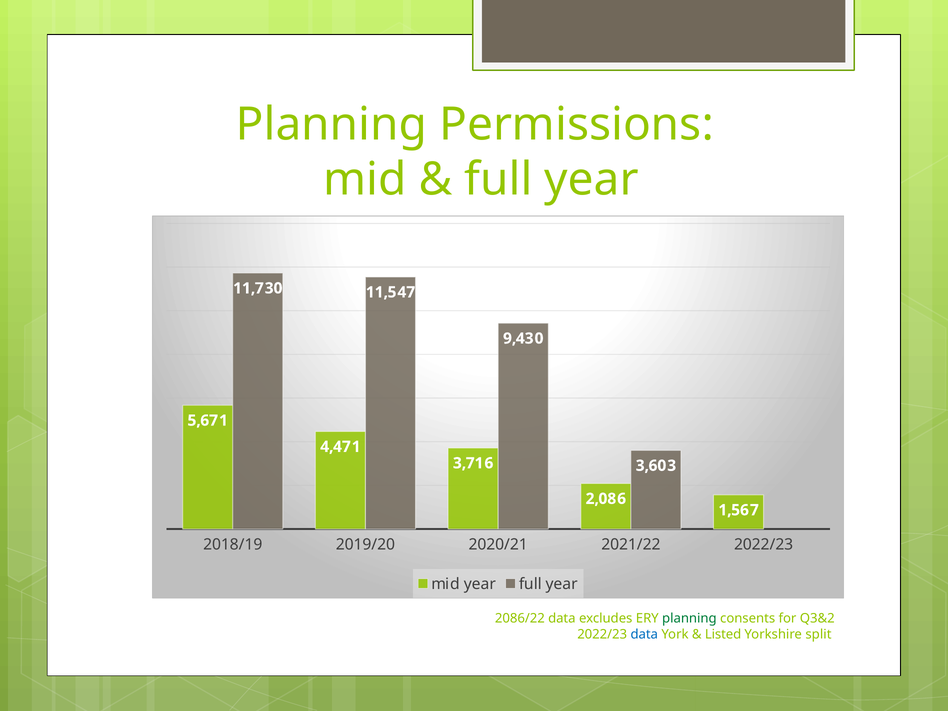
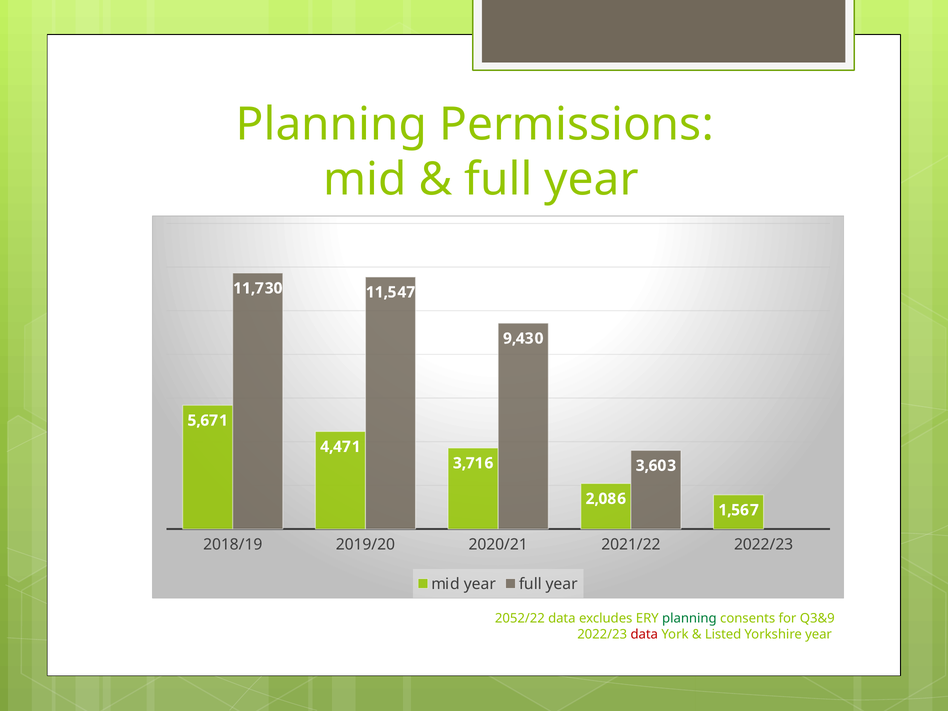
2086/22: 2086/22 -> 2052/22
Q3&2: Q3&2 -> Q3&9
data at (644, 634) colour: blue -> red
Yorkshire split: split -> year
